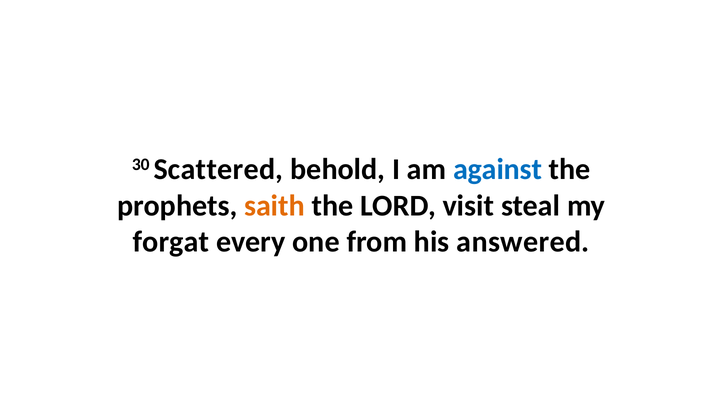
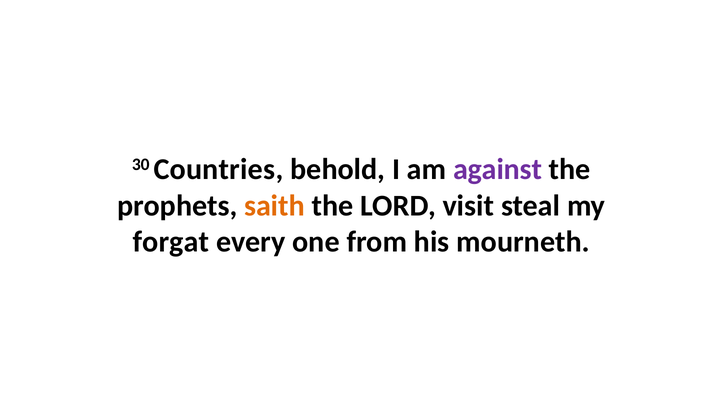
Scattered: Scattered -> Countries
against colour: blue -> purple
answered: answered -> mourneth
